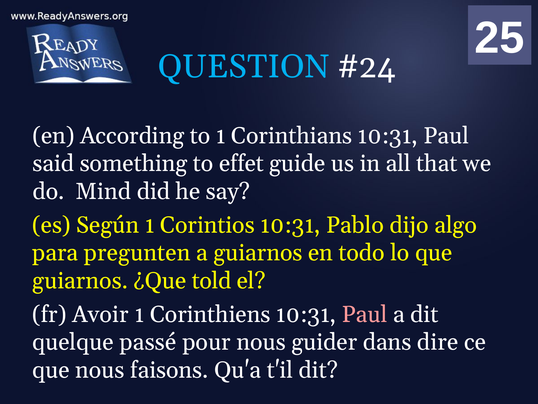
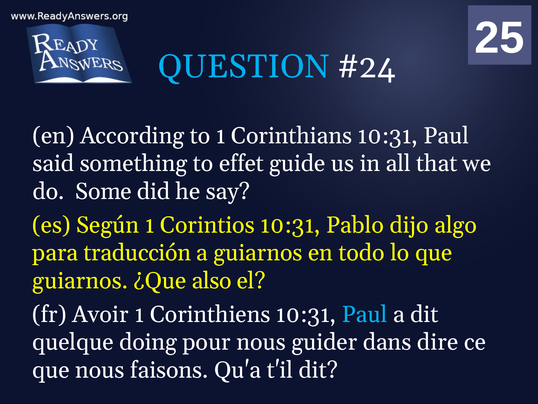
Mind: Mind -> Some
pregunten: pregunten -> traducción
told: told -> also
Paul at (365, 314) colour: pink -> light blue
passé: passé -> doing
